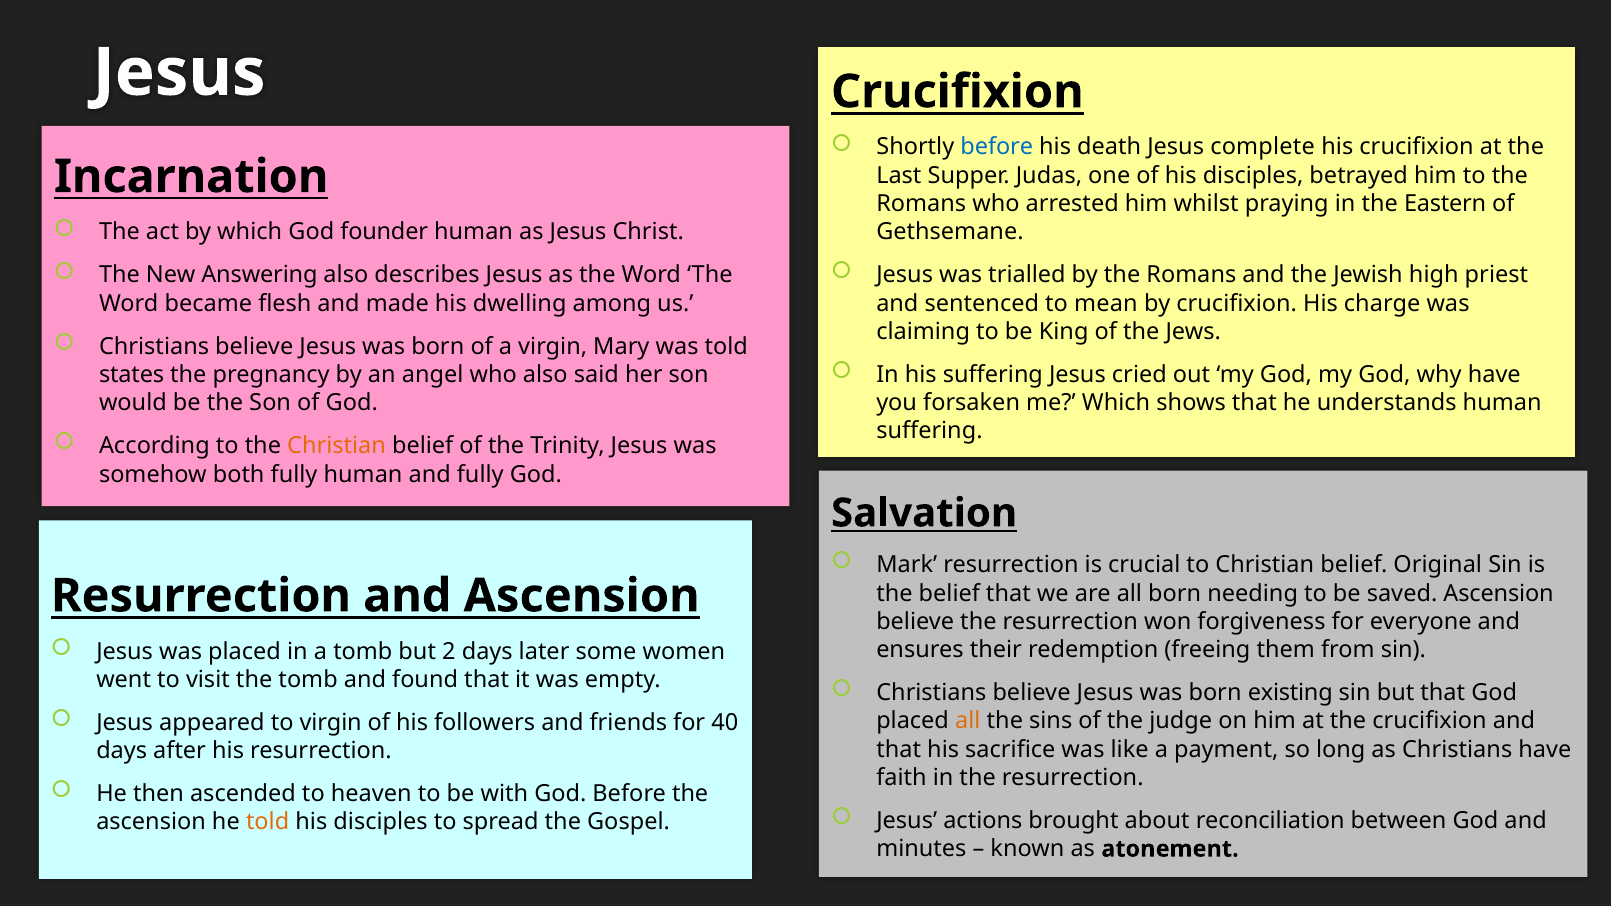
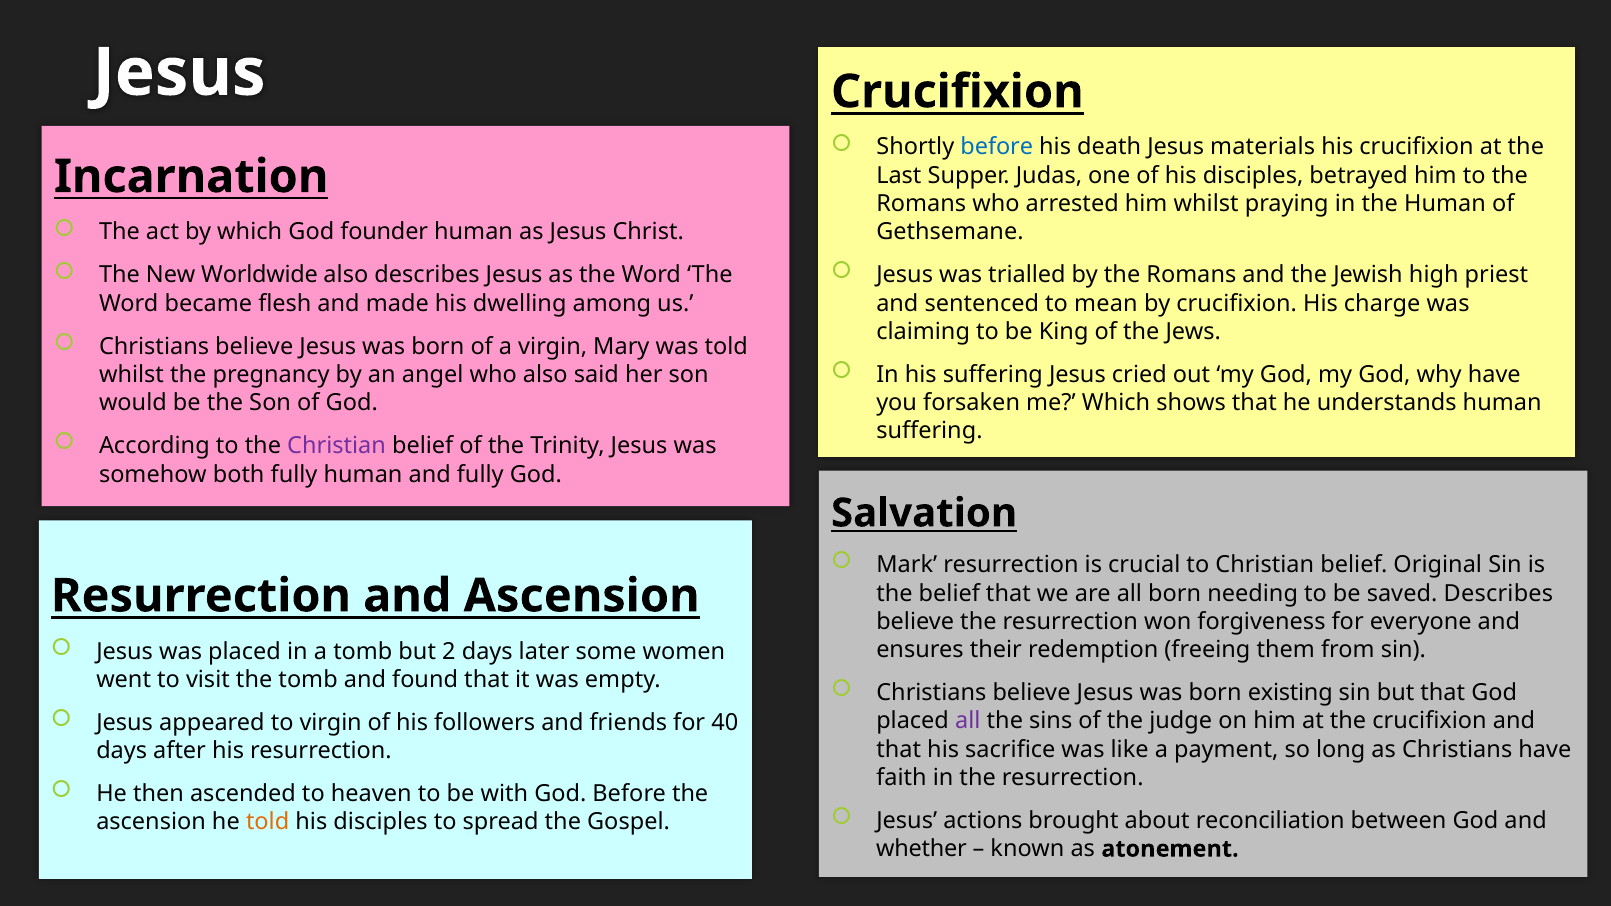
complete: complete -> materials
the Eastern: Eastern -> Human
Answering: Answering -> Worldwide
states at (132, 375): states -> whilst
Christian at (337, 446) colour: orange -> purple
saved Ascension: Ascension -> Describes
all at (968, 721) colour: orange -> purple
minutes: minutes -> whether
